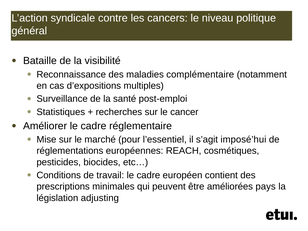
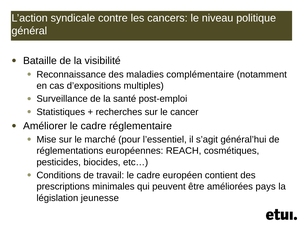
imposé’hui: imposé’hui -> général’hui
adjusting: adjusting -> jeunesse
